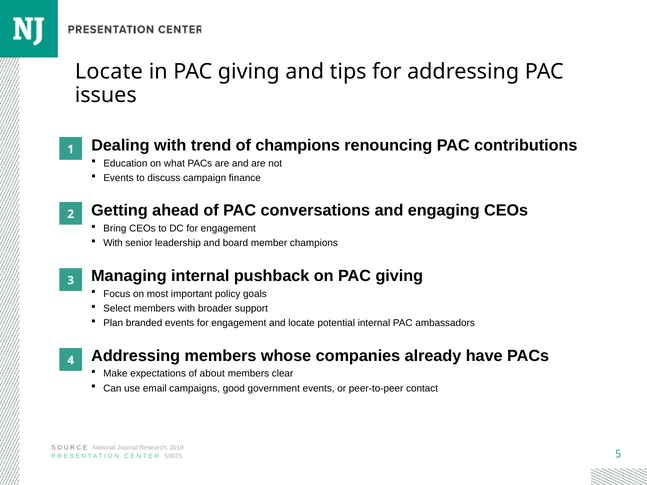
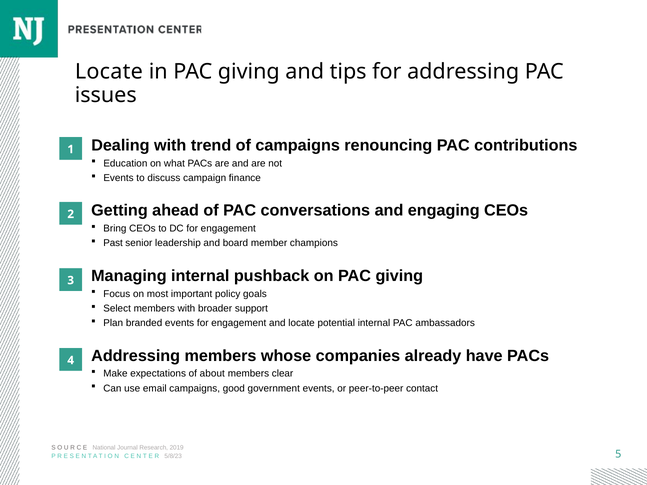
of champions: champions -> campaigns
With at (113, 243): With -> Past
